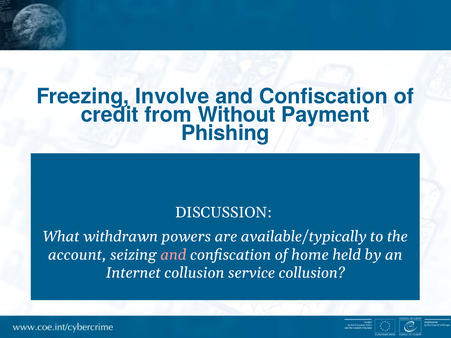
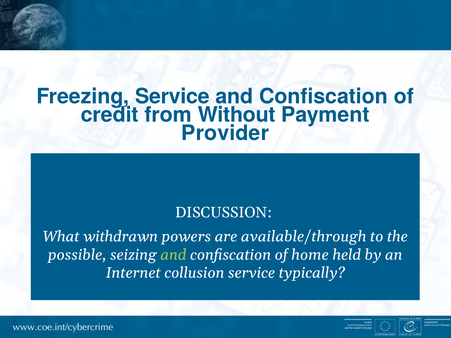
Freezing Involve: Involve -> Service
Phishing: Phishing -> Provider
available/typically: available/typically -> available/through
account: account -> possible
and at (173, 255) colour: pink -> light green
service collusion: collusion -> typically
